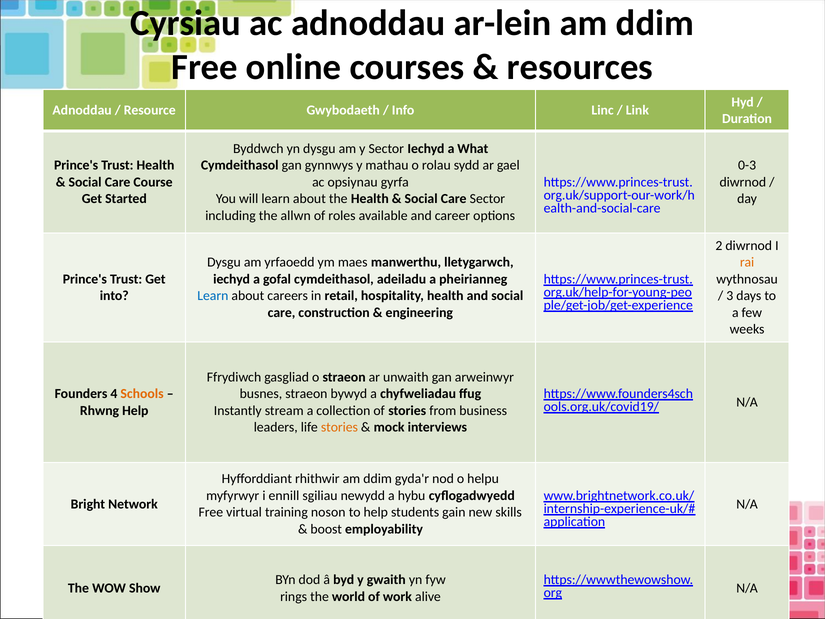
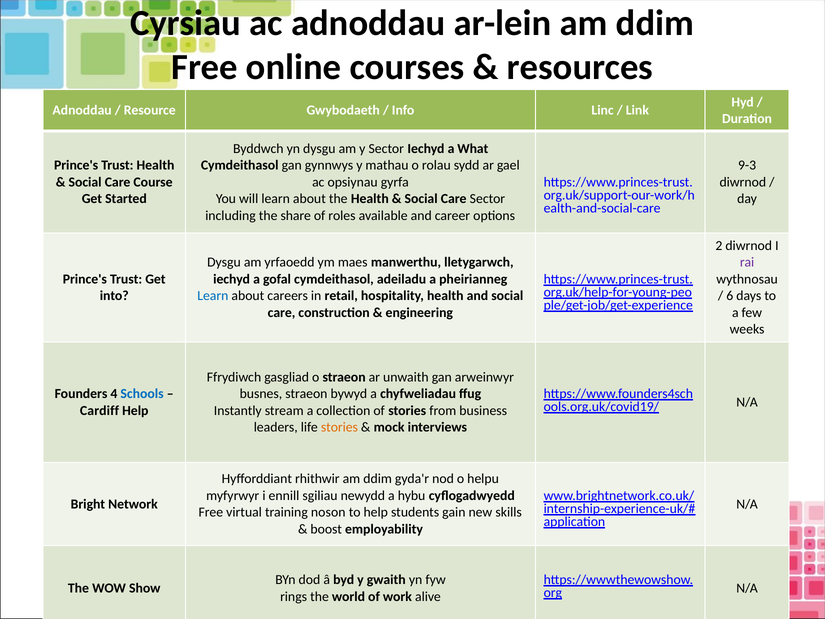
0-3: 0-3 -> 9-3
allwn: allwn -> share
rai colour: orange -> purple
3: 3 -> 6
Schools colour: orange -> blue
Rhwng: Rhwng -> Cardiff
